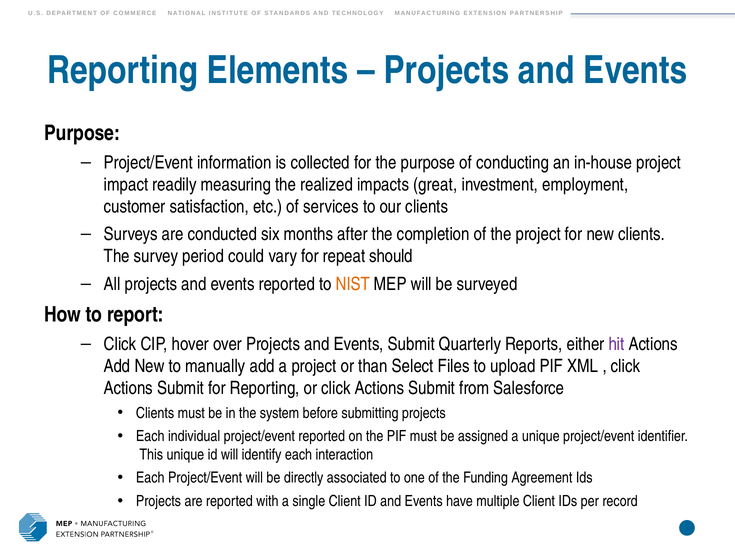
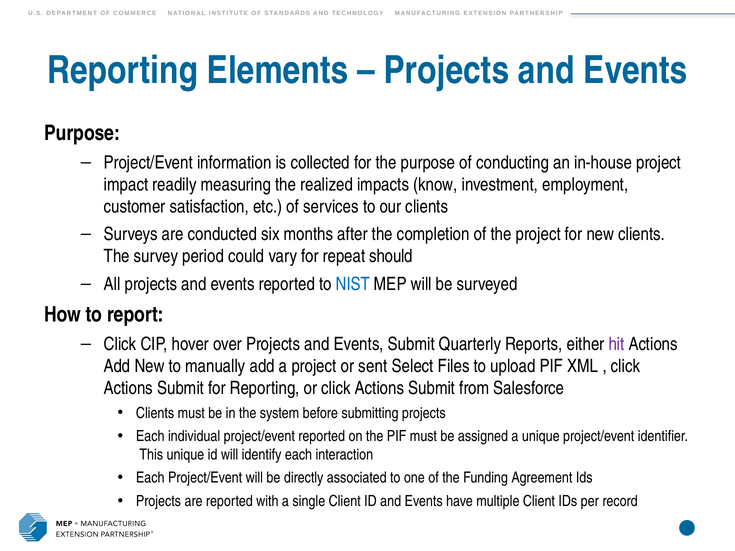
great: great -> know
NIST colour: orange -> blue
than: than -> sent
